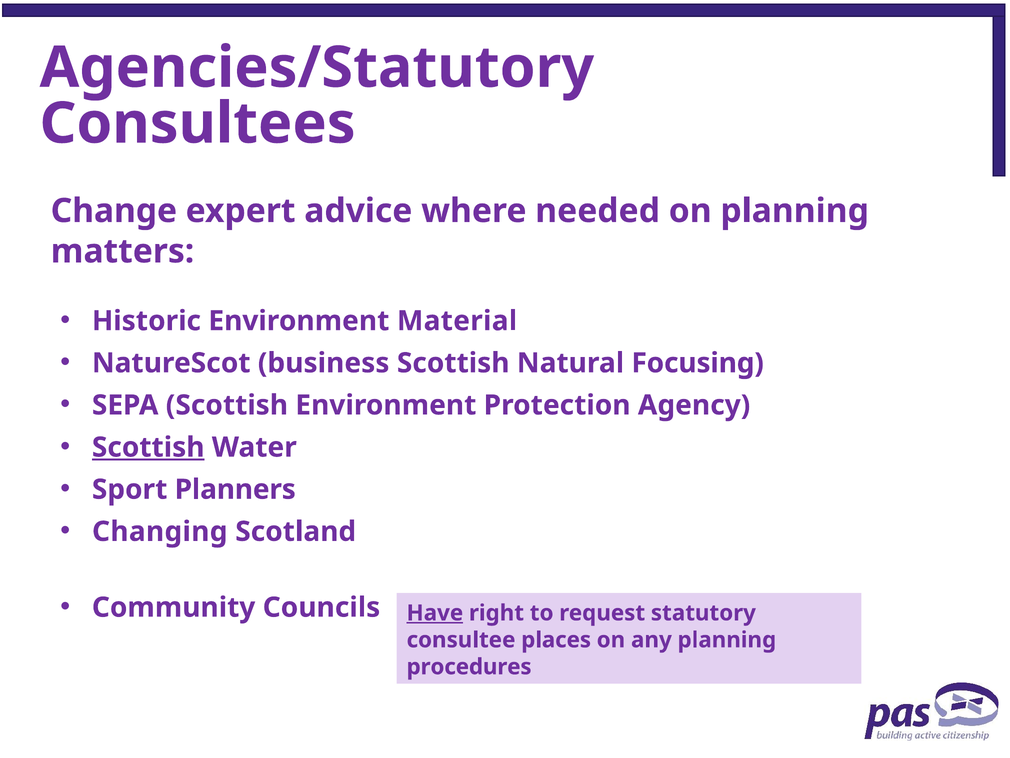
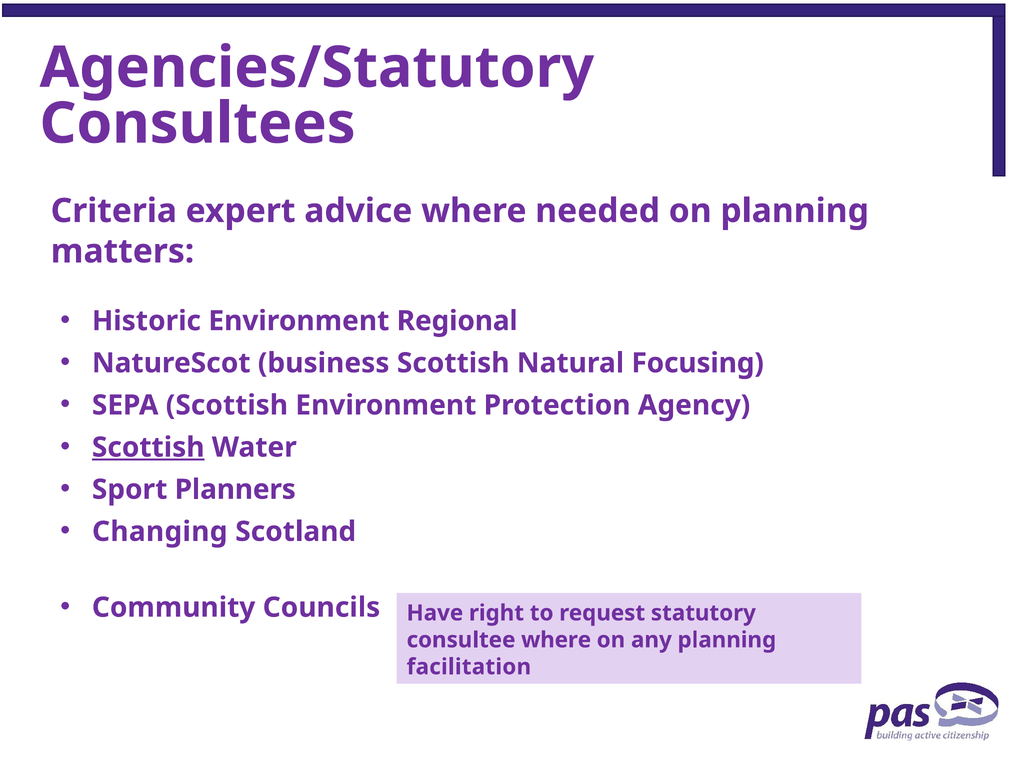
Change: Change -> Criteria
Material: Material -> Regional
Have underline: present -> none
consultee places: places -> where
procedures: procedures -> facilitation
